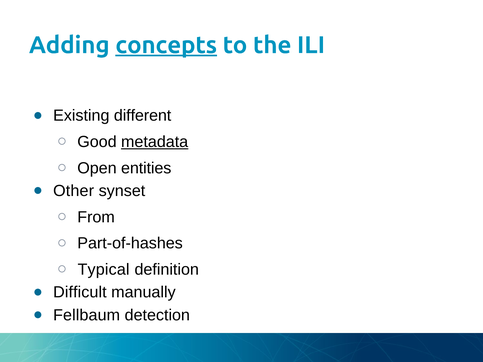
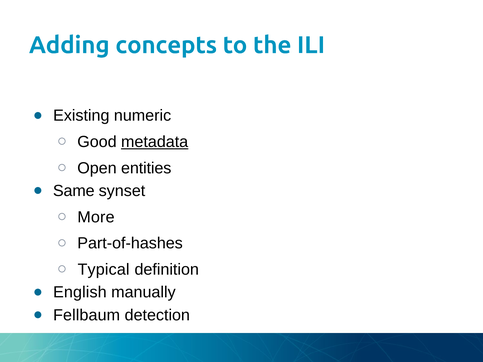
concepts underline: present -> none
different: different -> numeric
Other: Other -> Same
From: From -> More
Difficult: Difficult -> English
